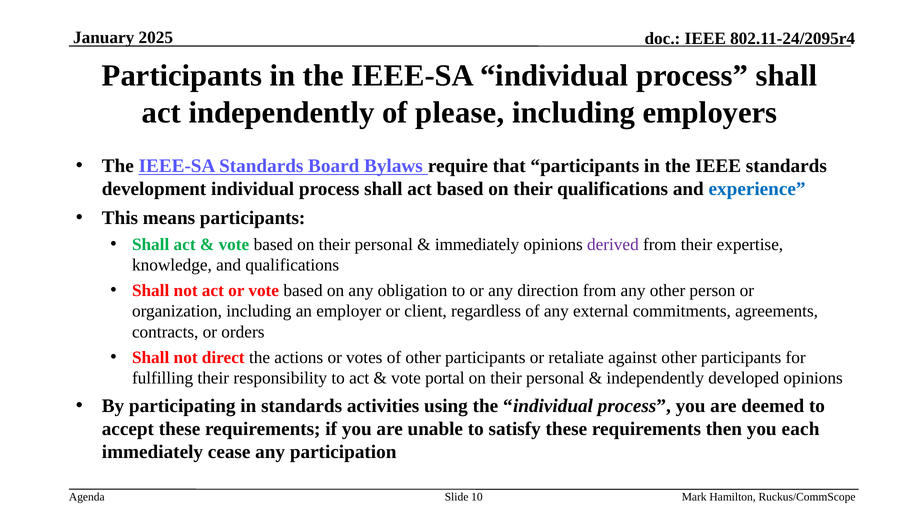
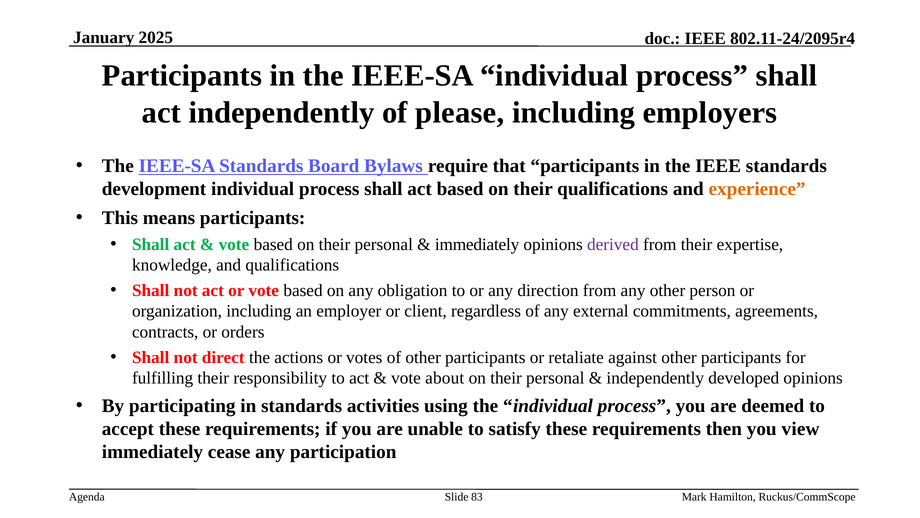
experience colour: blue -> orange
portal: portal -> about
each: each -> view
10: 10 -> 83
